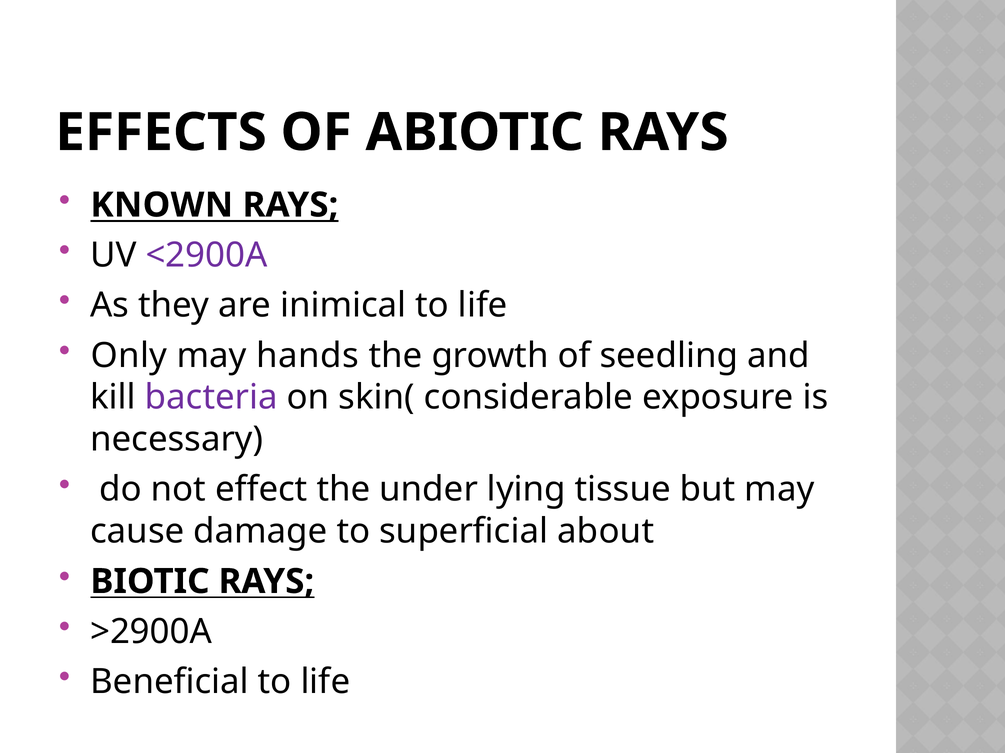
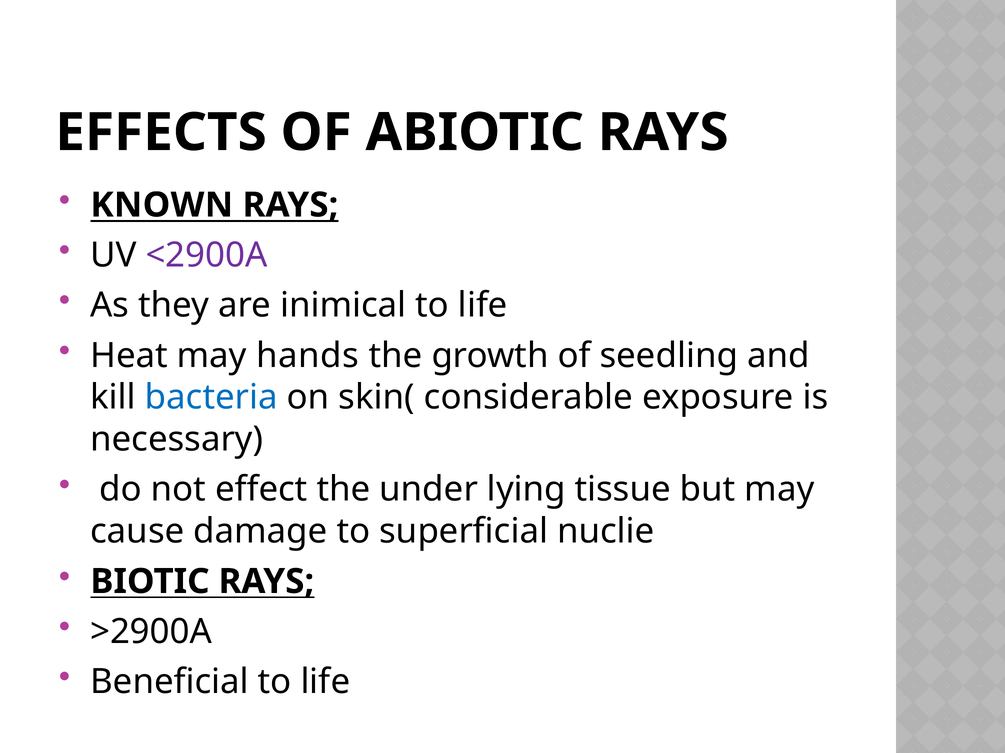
Only: Only -> Heat
bacteria colour: purple -> blue
about: about -> nuclie
